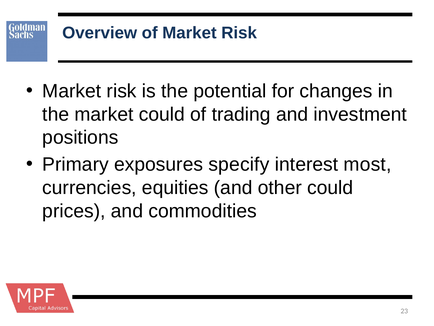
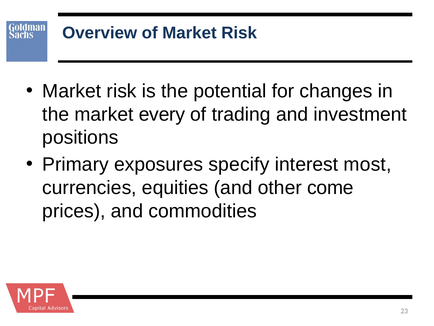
market could: could -> every
other could: could -> come
